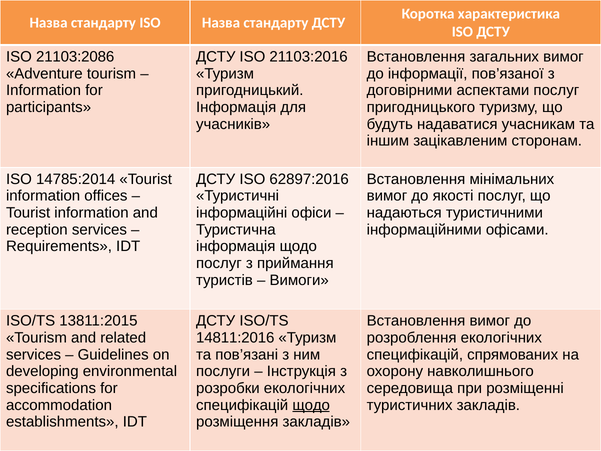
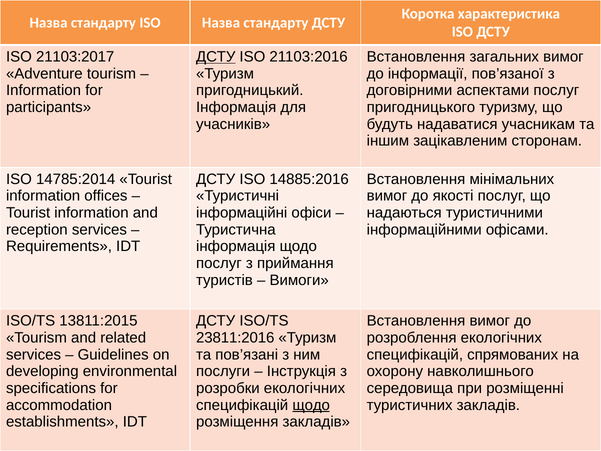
21103:2086: 21103:2086 -> 21103:2017
ДСТУ at (216, 57) underline: none -> present
62897:2016: 62897:2016 -> 14885:2016
14811:2016: 14811:2016 -> 23811:2016
